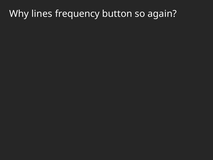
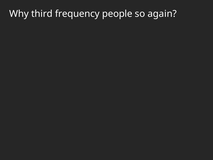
lines: lines -> third
button: button -> people
